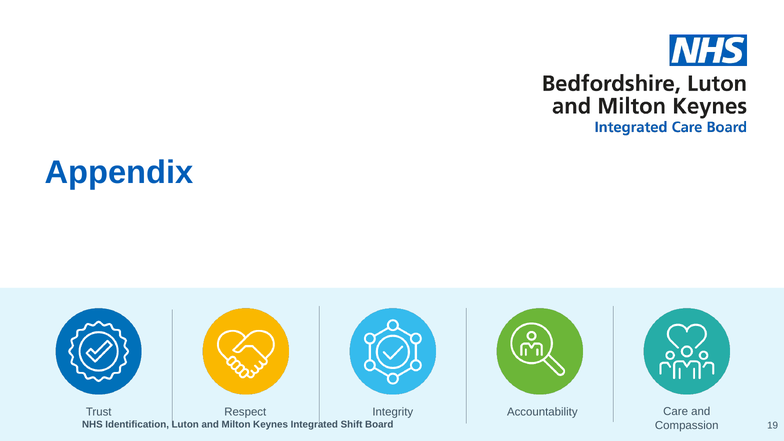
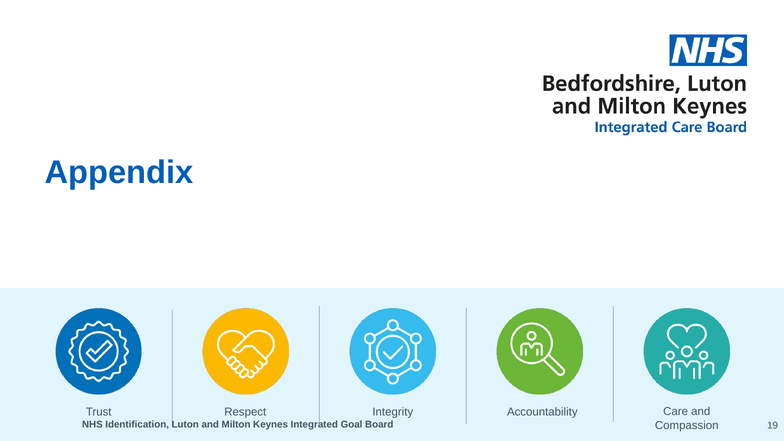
Shift: Shift -> Goal
